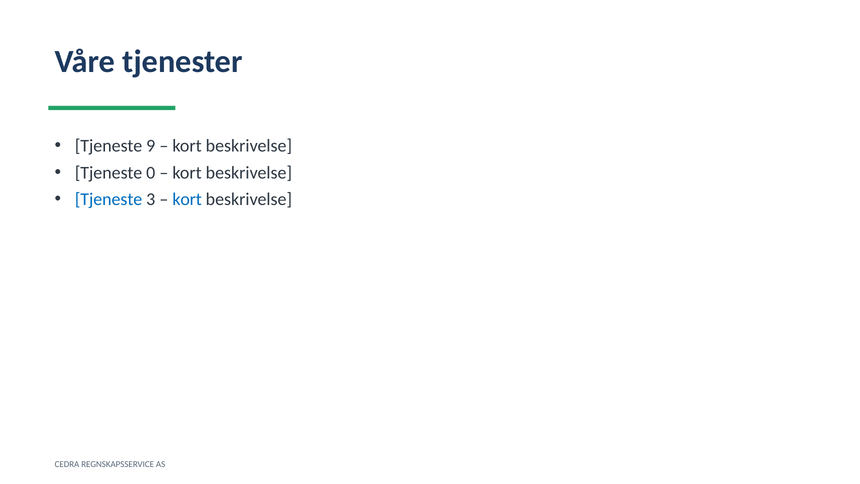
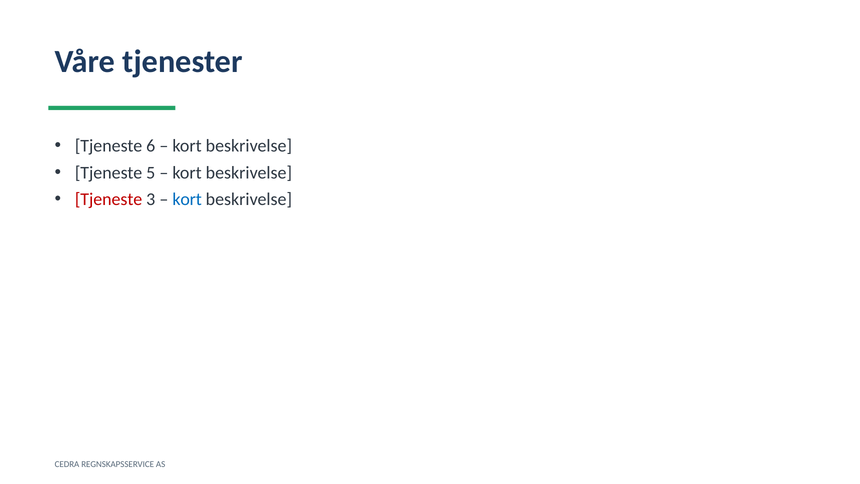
9: 9 -> 6
0: 0 -> 5
Tjeneste at (109, 199) colour: blue -> red
